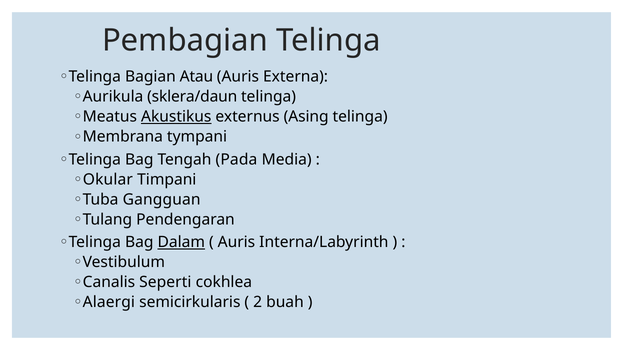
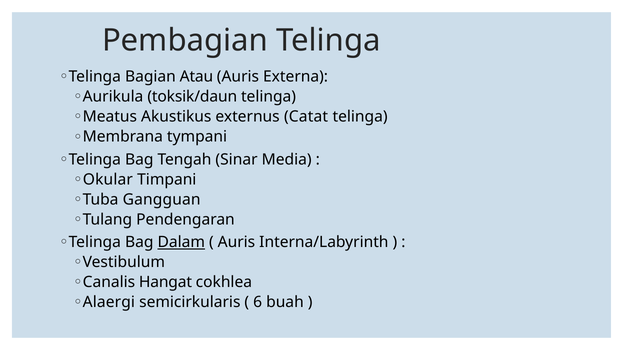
sklera/daun: sklera/daun -> toksik/daun
Akustikus underline: present -> none
Asing: Asing -> Catat
Pada: Pada -> Sinar
Seperti: Seperti -> Hangat
2: 2 -> 6
